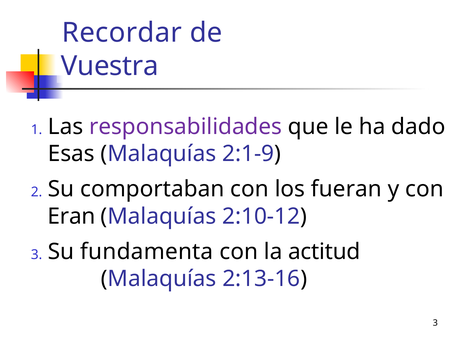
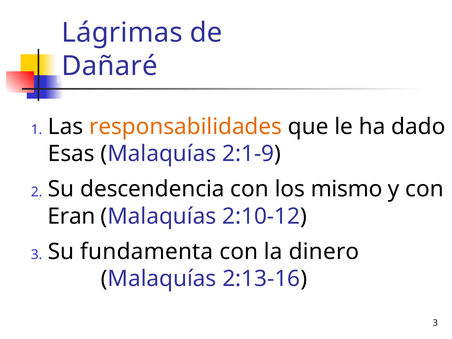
Recordar: Recordar -> Lágrimas
Vuestra: Vuestra -> Dañaré
responsabilidades colour: purple -> orange
comportaban: comportaban -> descendencia
fueran: fueran -> mismo
actitud: actitud -> dinero
